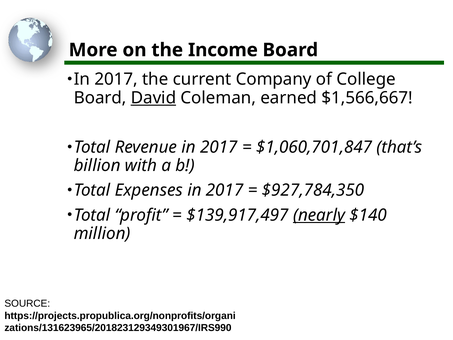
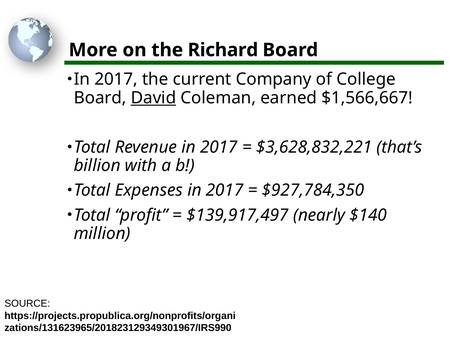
Income: Income -> Richard
$1,060,701,847: $1,060,701,847 -> $3,628,832,221
nearly underline: present -> none
